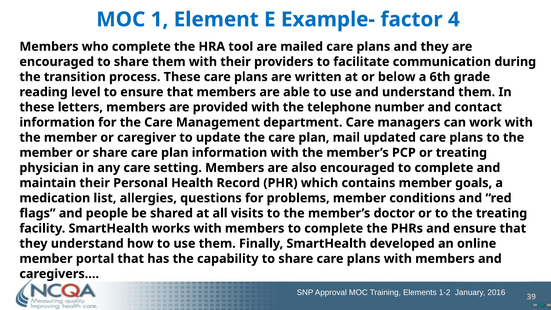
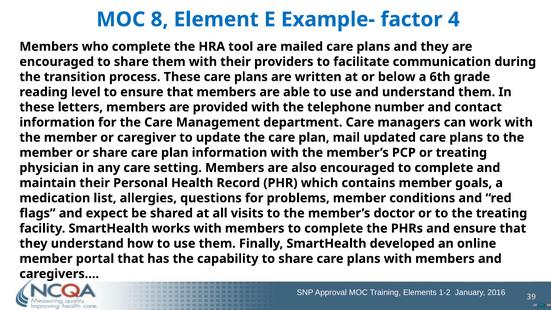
1: 1 -> 8
people: people -> expect
